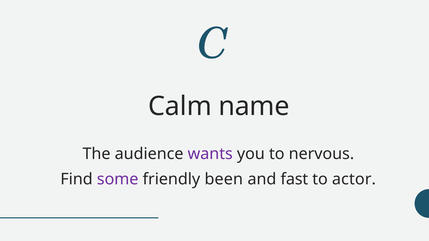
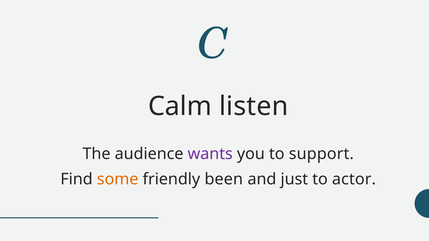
name: name -> listen
nervous: nervous -> support
some colour: purple -> orange
fast: fast -> just
